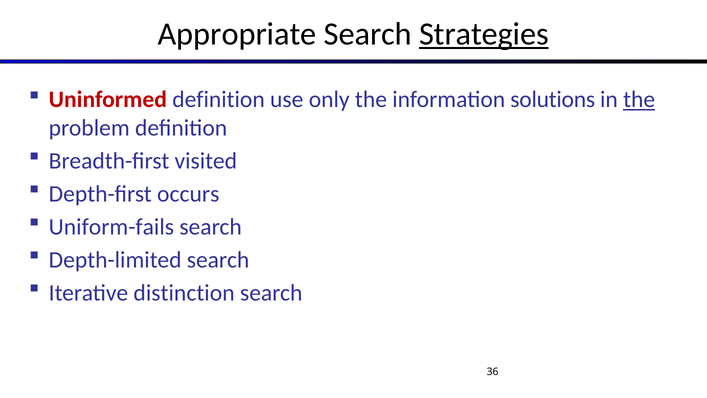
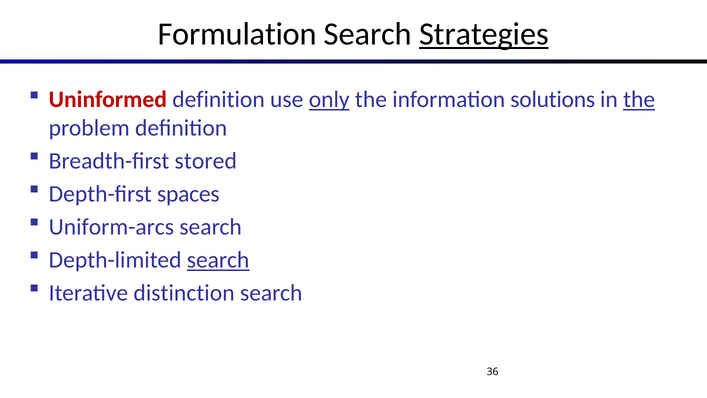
Appropriate: Appropriate -> Formulation
only underline: none -> present
visited: visited -> stored
occurs: occurs -> spaces
Uniform-fails: Uniform-fails -> Uniform-arcs
search at (218, 260) underline: none -> present
